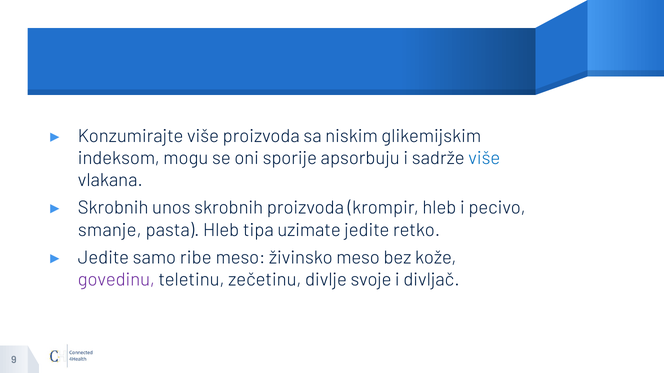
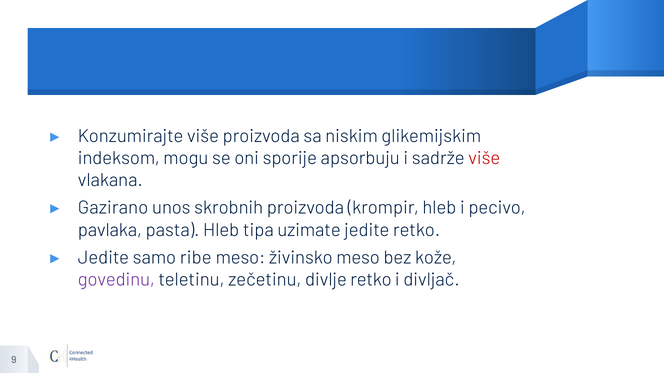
više at (484, 158) colour: blue -> red
Skrobnih at (113, 208): Skrobnih -> Gazirano
smanje: smanje -> pavlaka
divlje svoje: svoje -> retko
